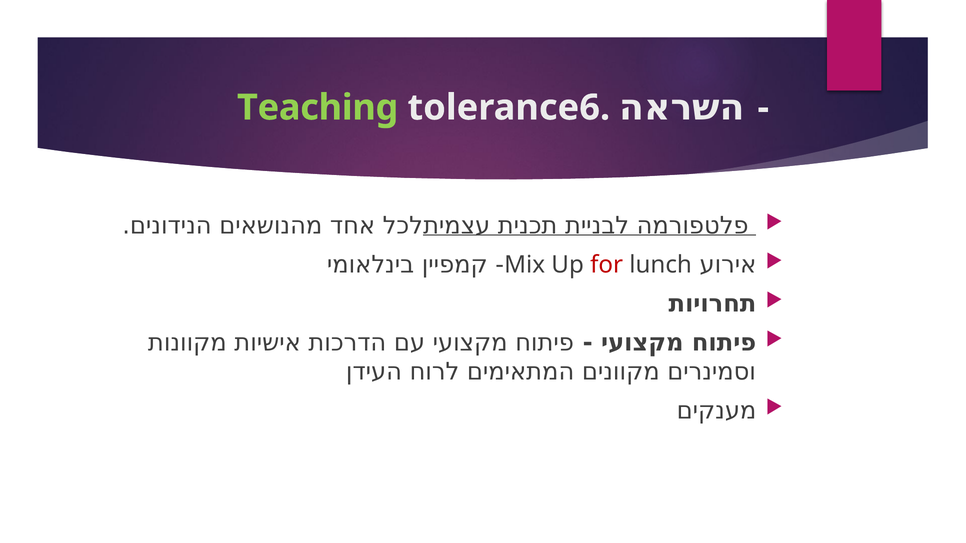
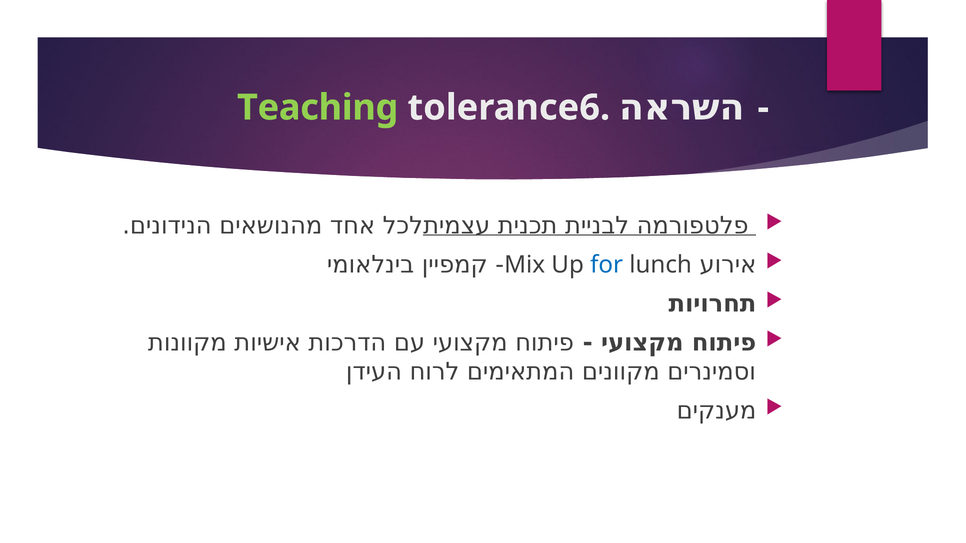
for colour: red -> blue
